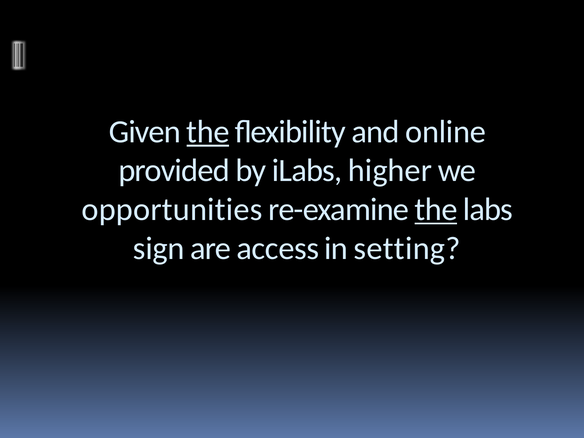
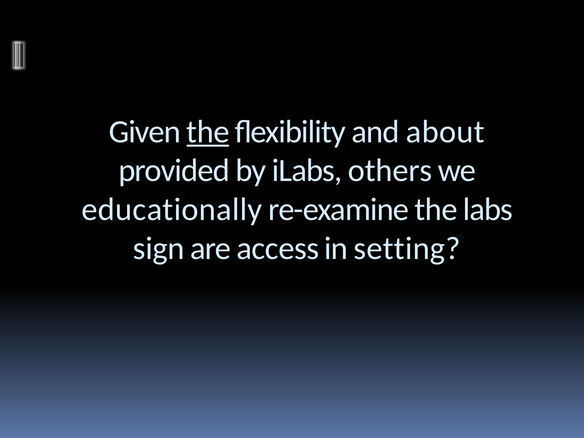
online: online -> about
higher: higher -> others
opportunities: opportunities -> educationally
the at (436, 210) underline: present -> none
